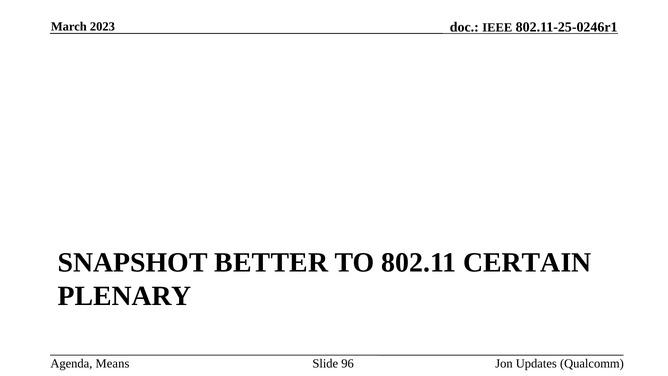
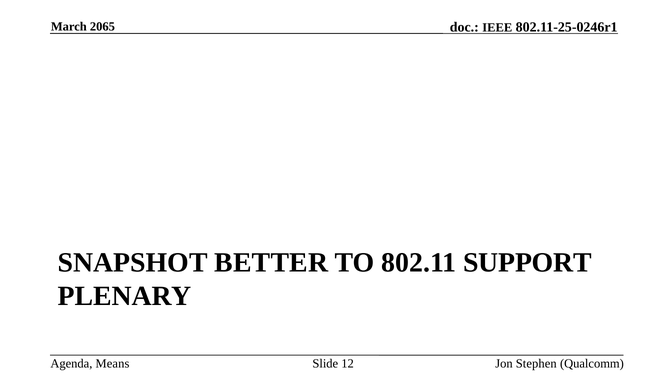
2023: 2023 -> 2065
CERTAIN: CERTAIN -> SUPPORT
96: 96 -> 12
Updates: Updates -> Stephen
